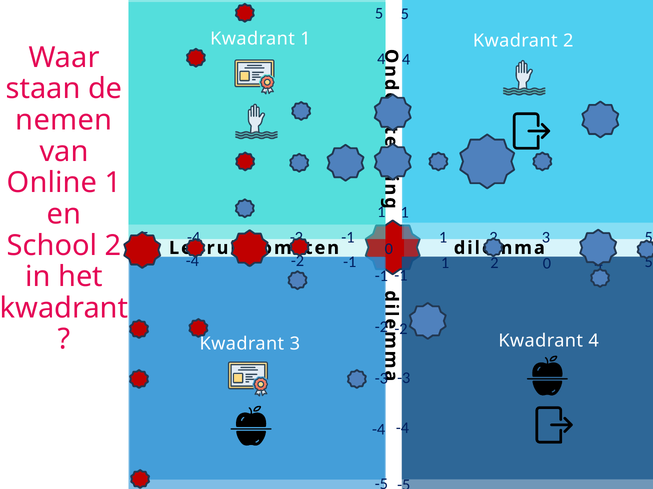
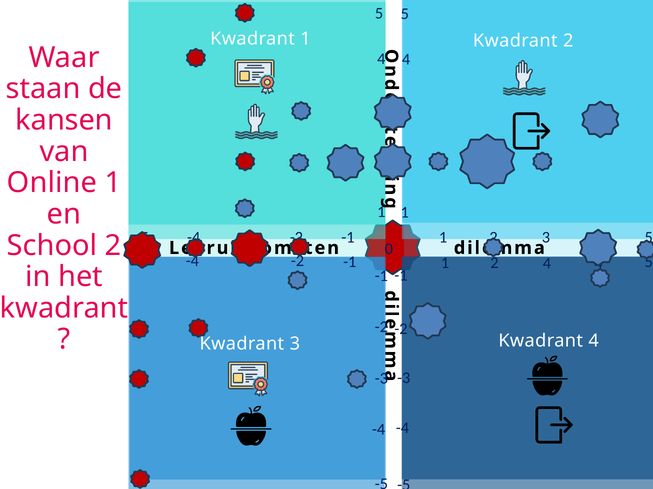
nemen: nemen -> kansen
0 at (547, 264): 0 -> 4
